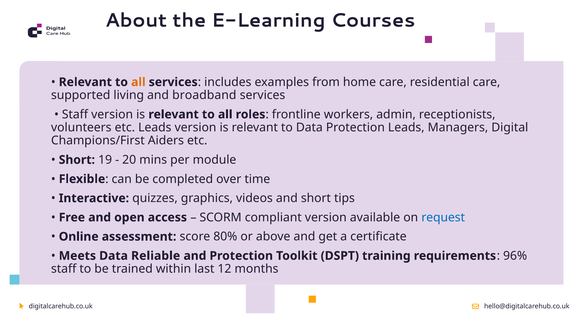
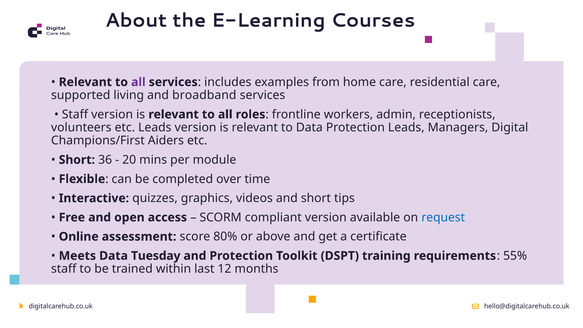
all at (138, 82) colour: orange -> purple
19: 19 -> 36
Reliable: Reliable -> Tuesday
96%: 96% -> 55%
